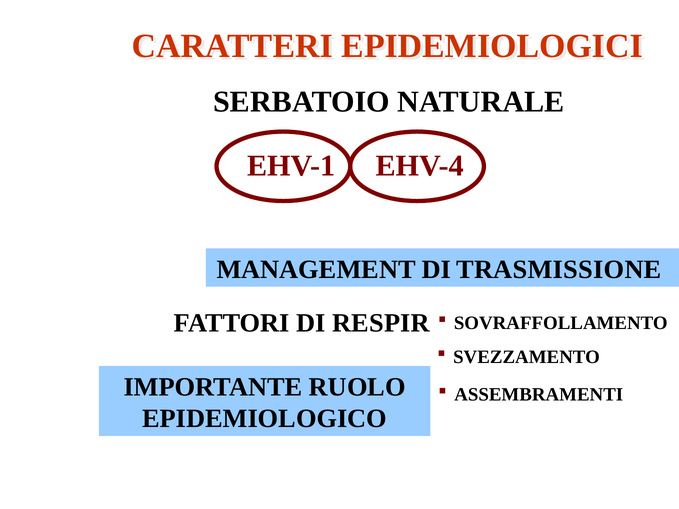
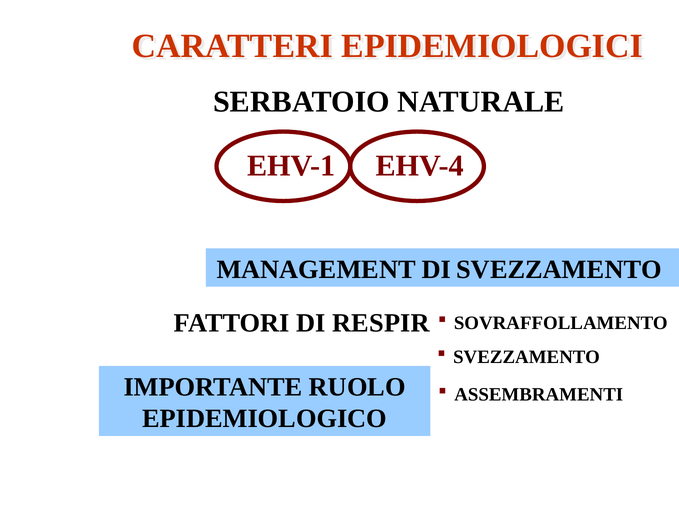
DI TRASMISSIONE: TRASMISSIONE -> SVEZZAMENTO
